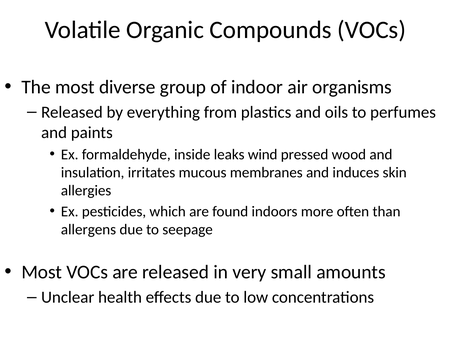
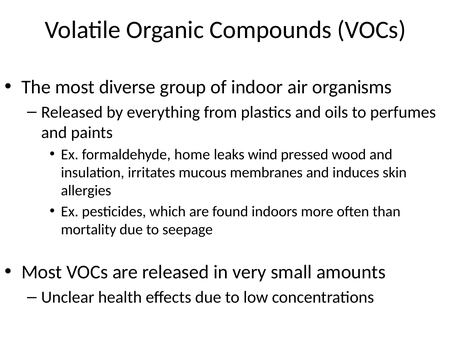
inside: inside -> home
allergens: allergens -> mortality
